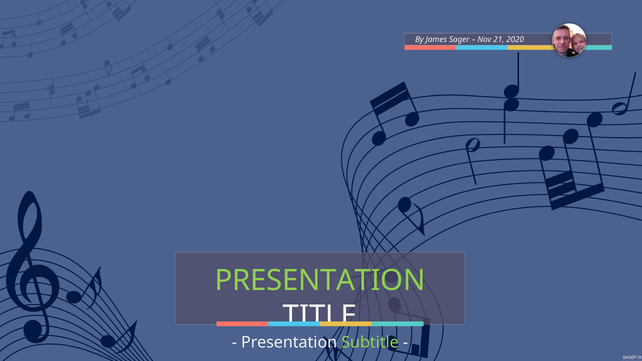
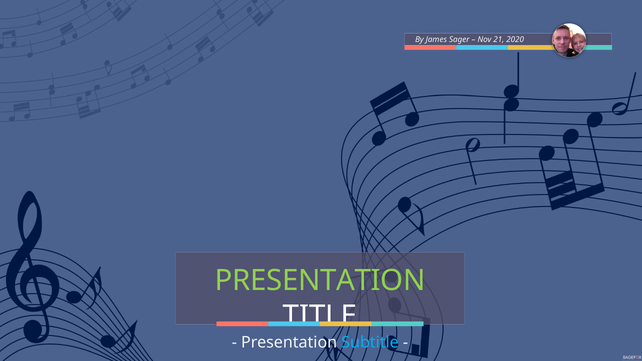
Subtitle colour: light green -> light blue
